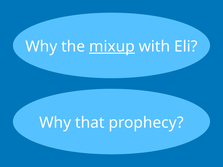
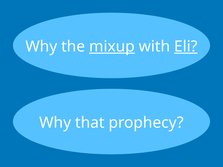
Eli underline: none -> present
